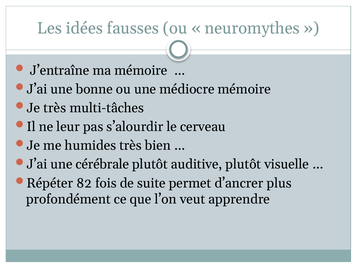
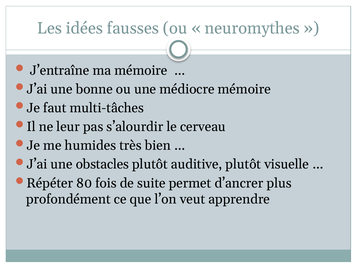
Je très: très -> faut
cérébrale: cérébrale -> obstacles
82: 82 -> 80
